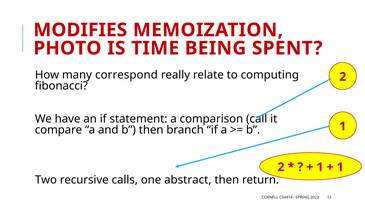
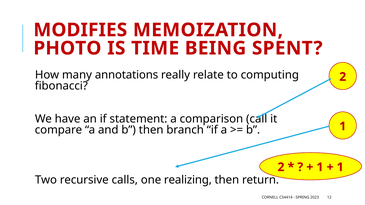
correspond: correspond -> annotations
abstract: abstract -> realizing
